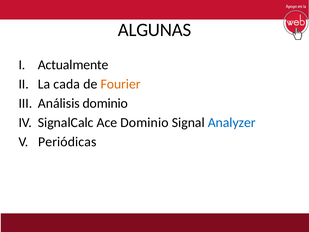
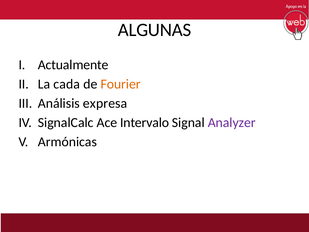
Análisis dominio: dominio -> expresa
Ace Dominio: Dominio -> Intervalo
Analyzer colour: blue -> purple
Periódicas: Periódicas -> Armónicas
